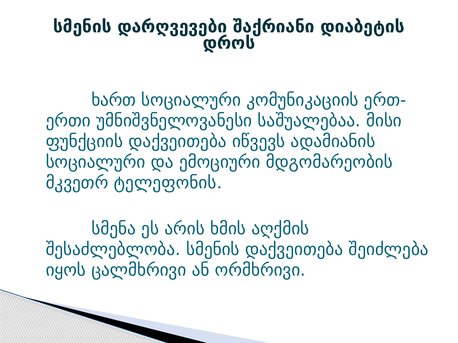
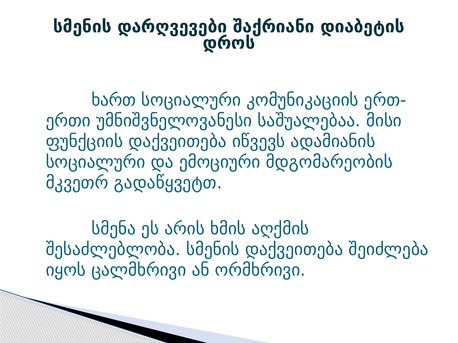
ტელეფონის: ტელეფონის -> გადაწყვეტთ
